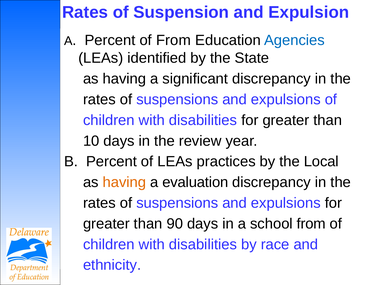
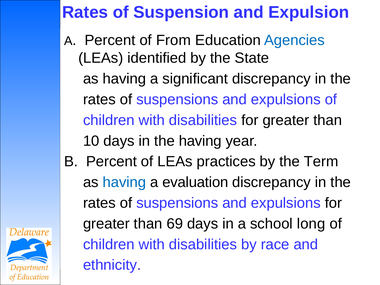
the review: review -> having
Local: Local -> Term
having at (124, 182) colour: orange -> blue
90: 90 -> 69
school from: from -> long
